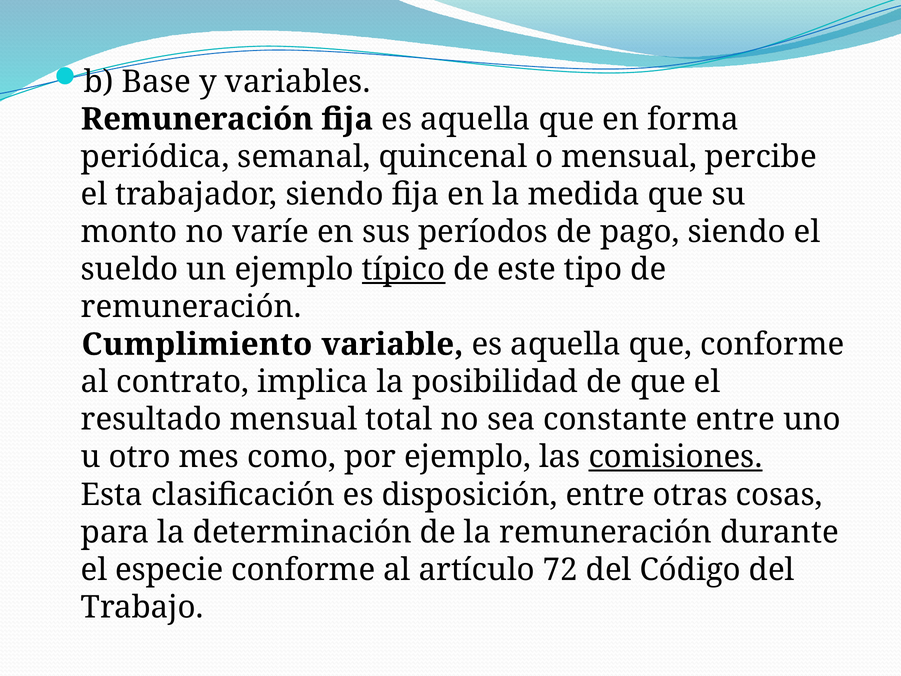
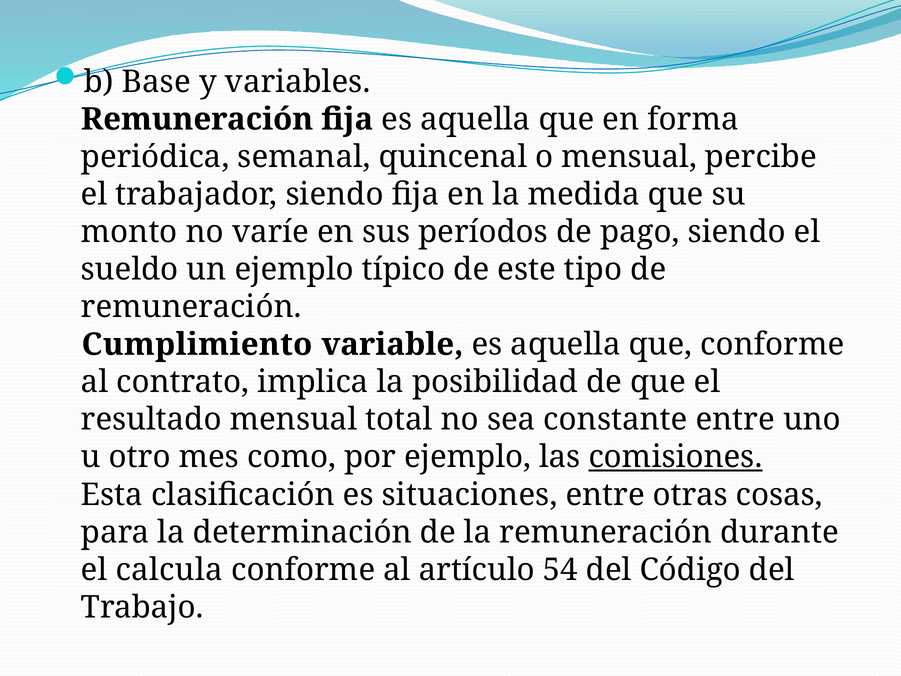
típico underline: present -> none
disposición: disposición -> situaciones
especie: especie -> calcula
72: 72 -> 54
